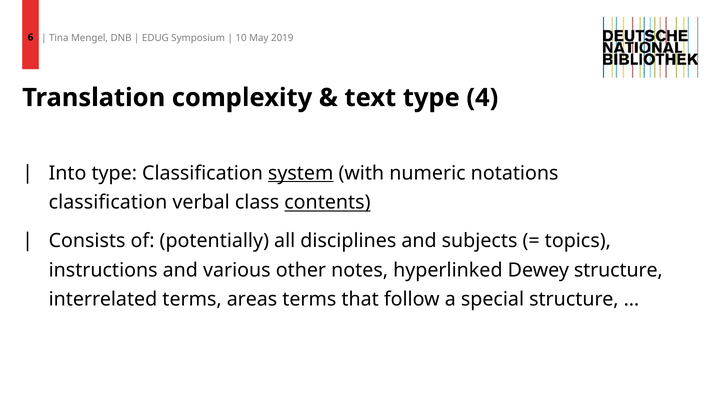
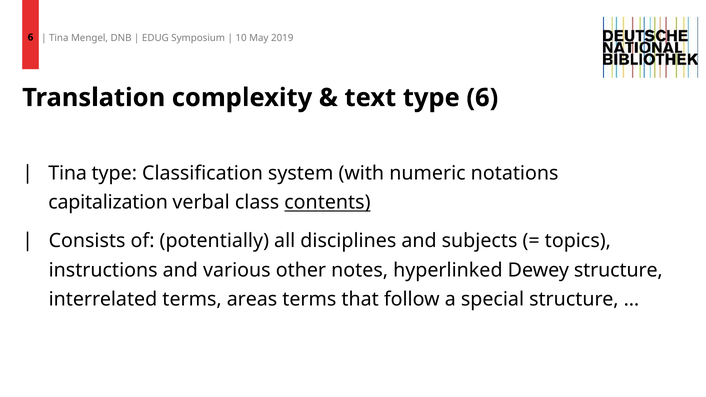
type 4: 4 -> 6
Into at (68, 173): Into -> Tina
system underline: present -> none
classification at (108, 203): classification -> capitalization
